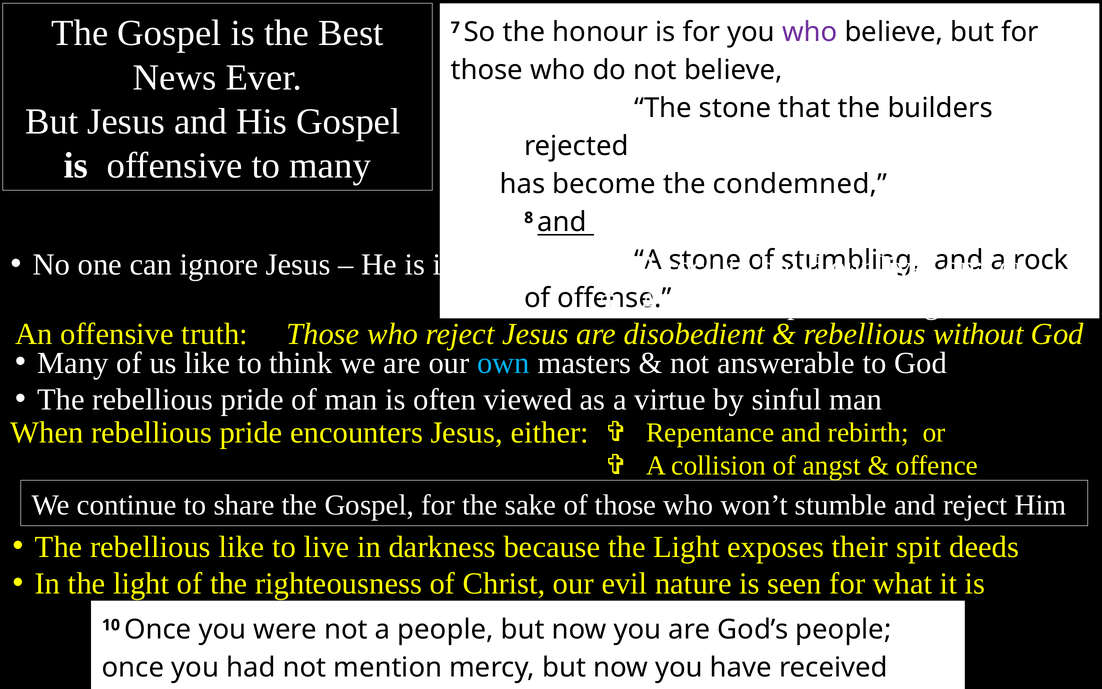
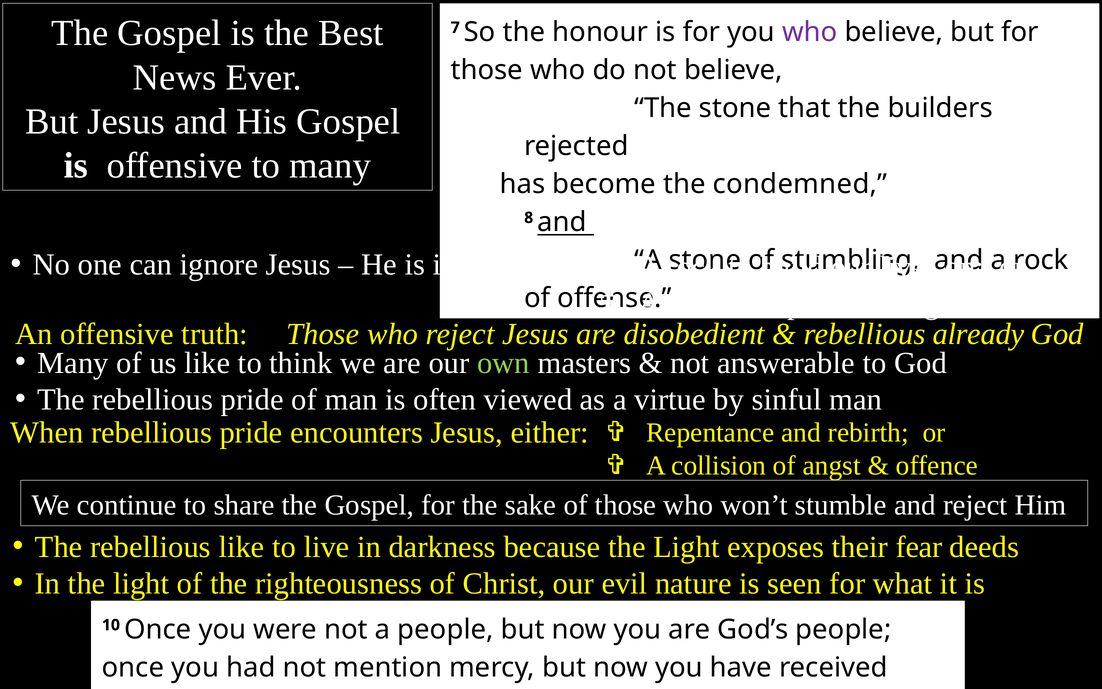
without: without -> already
own colour: light blue -> light green
spit: spit -> fear
